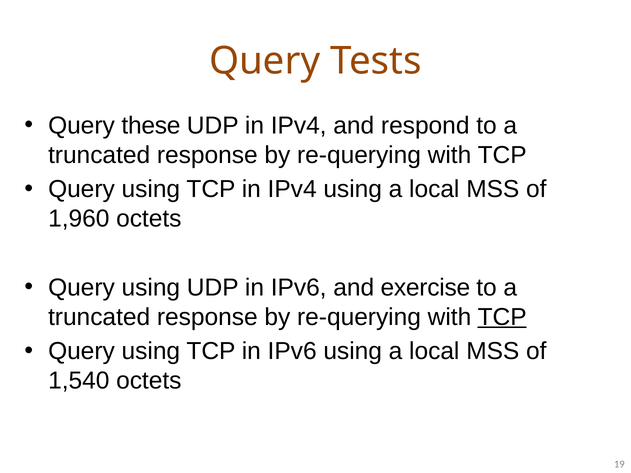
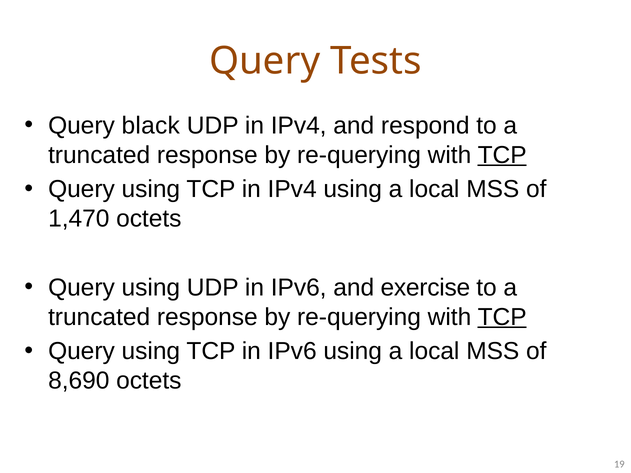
these: these -> black
TCP at (502, 155) underline: none -> present
1,960: 1,960 -> 1,470
1,540: 1,540 -> 8,690
